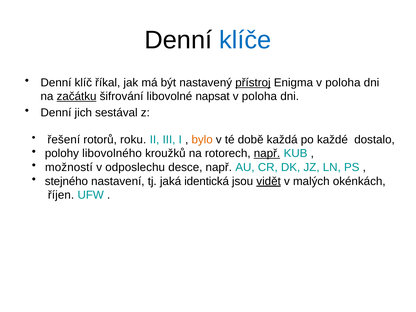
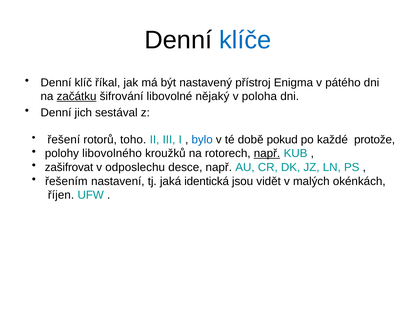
přístroj underline: present -> none
Enigma v poloha: poloha -> pátého
napsat: napsat -> nějaký
roku: roku -> toho
bylo colour: orange -> blue
každá: každá -> pokud
dostalo: dostalo -> protože
možností: možností -> zašifrovat
stejného: stejného -> řešením
vidět underline: present -> none
